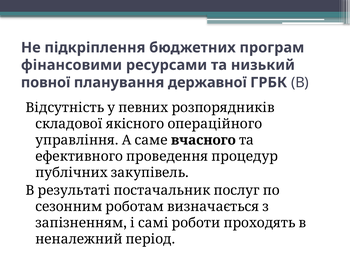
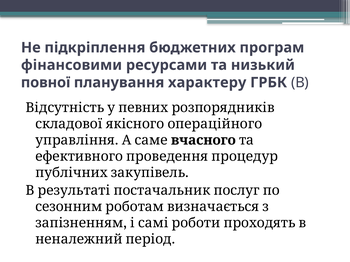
державної: державної -> характеру
